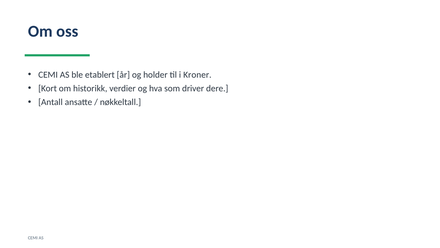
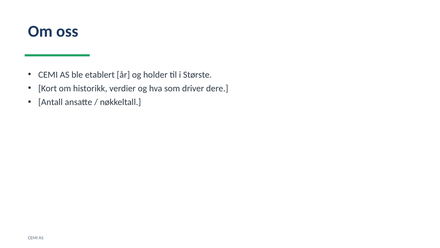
Kroner: Kroner -> Største
